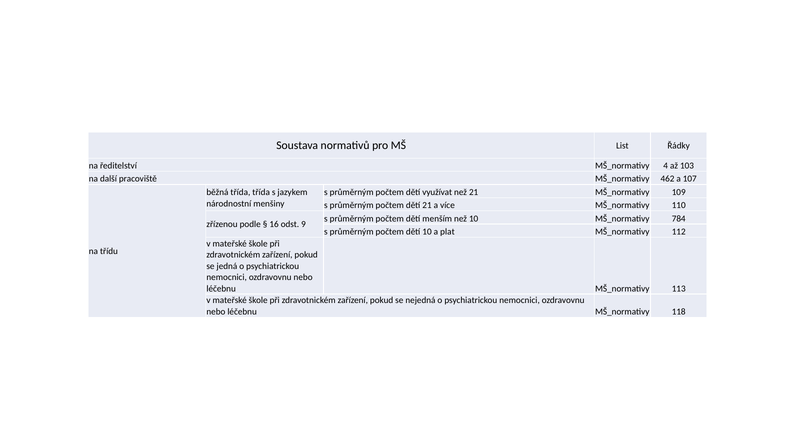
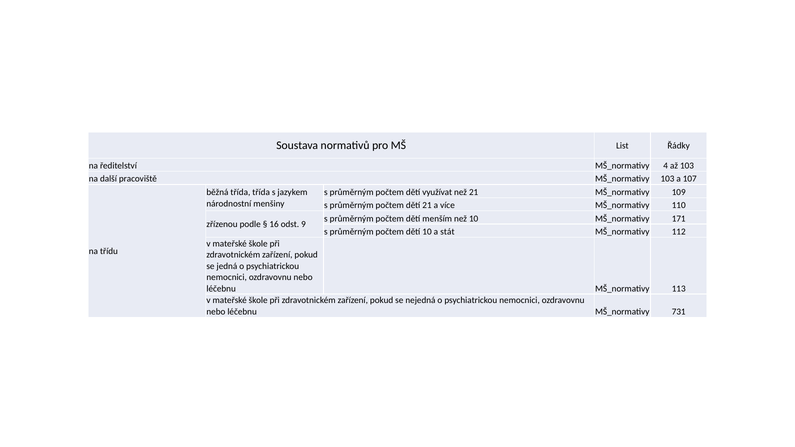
462 at (667, 179): 462 -> 103
784: 784 -> 171
plat: plat -> stát
118: 118 -> 731
